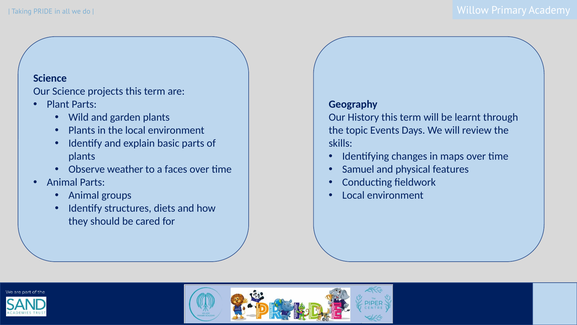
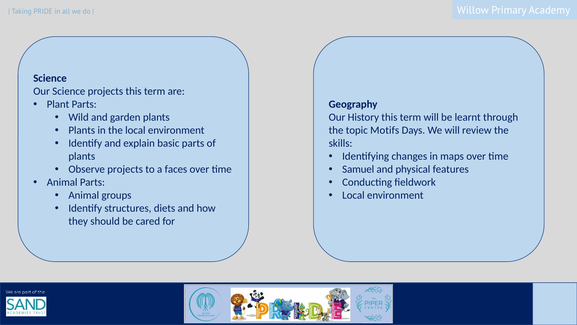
Events: Events -> Motifs
Observe weather: weather -> projects
